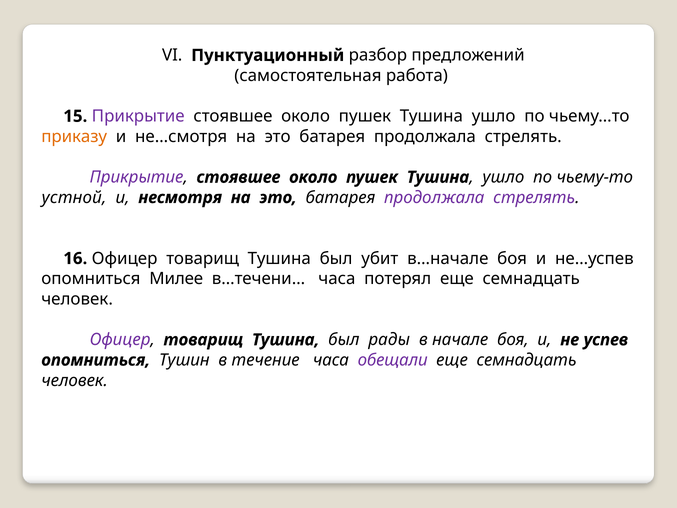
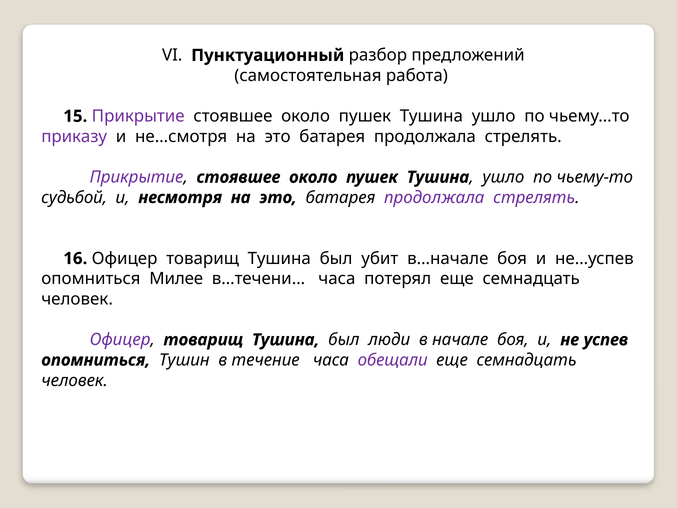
приказу colour: orange -> purple
устной: устной -> судьбой
рады: рады -> люди
